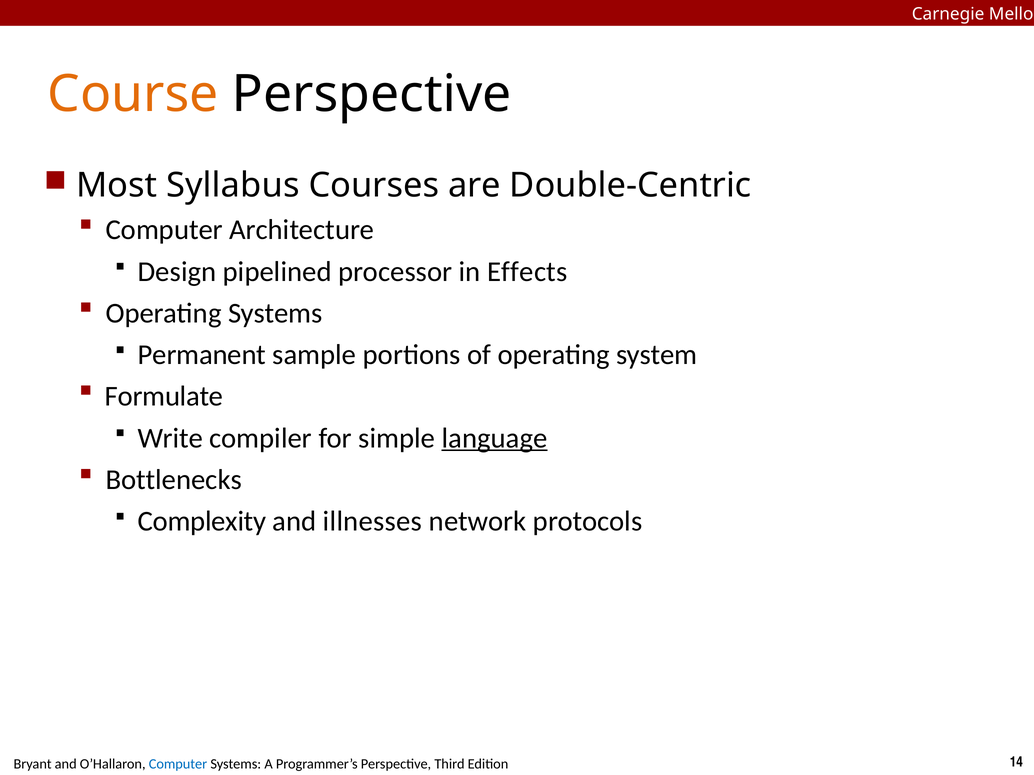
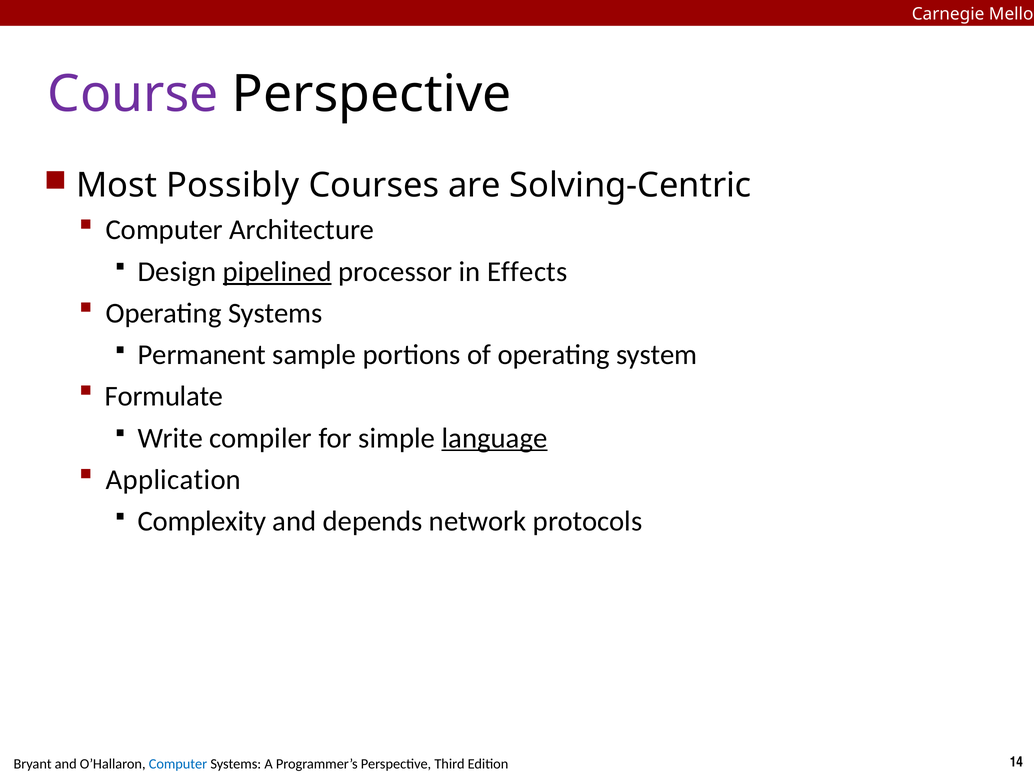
Course colour: orange -> purple
Syllabus: Syllabus -> Possibly
Double-Centric: Double-Centric -> Solving-Centric
pipelined underline: none -> present
Bottlenecks: Bottlenecks -> Application
illnesses: illnesses -> depends
